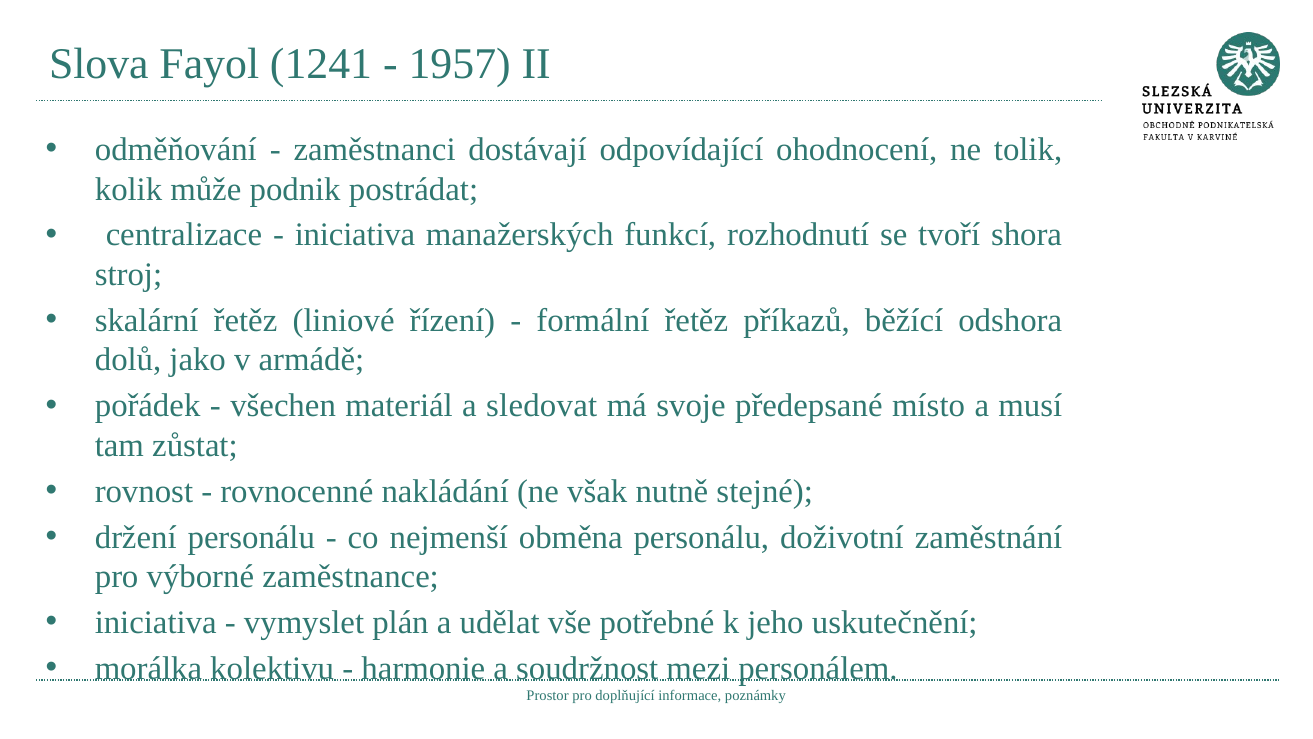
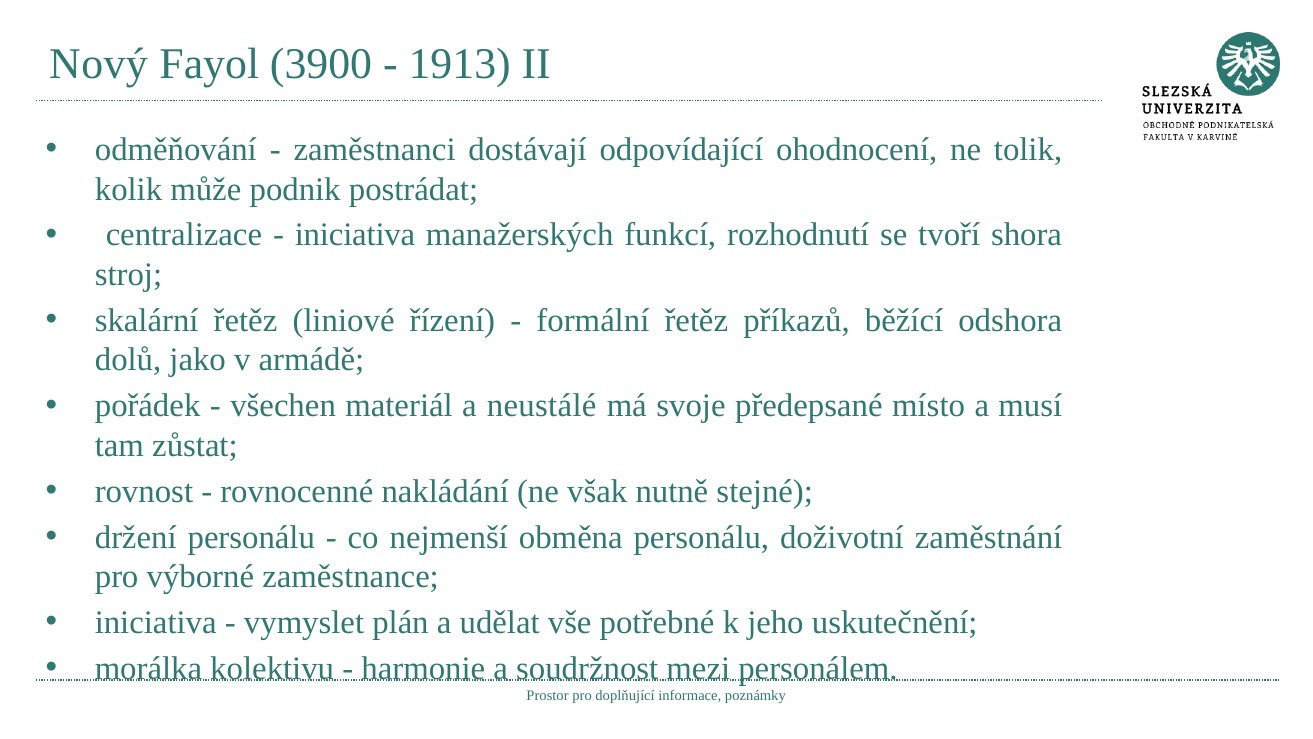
Slova: Slova -> Nový
1241: 1241 -> 3900
1957: 1957 -> 1913
sledovat: sledovat -> neustálé
